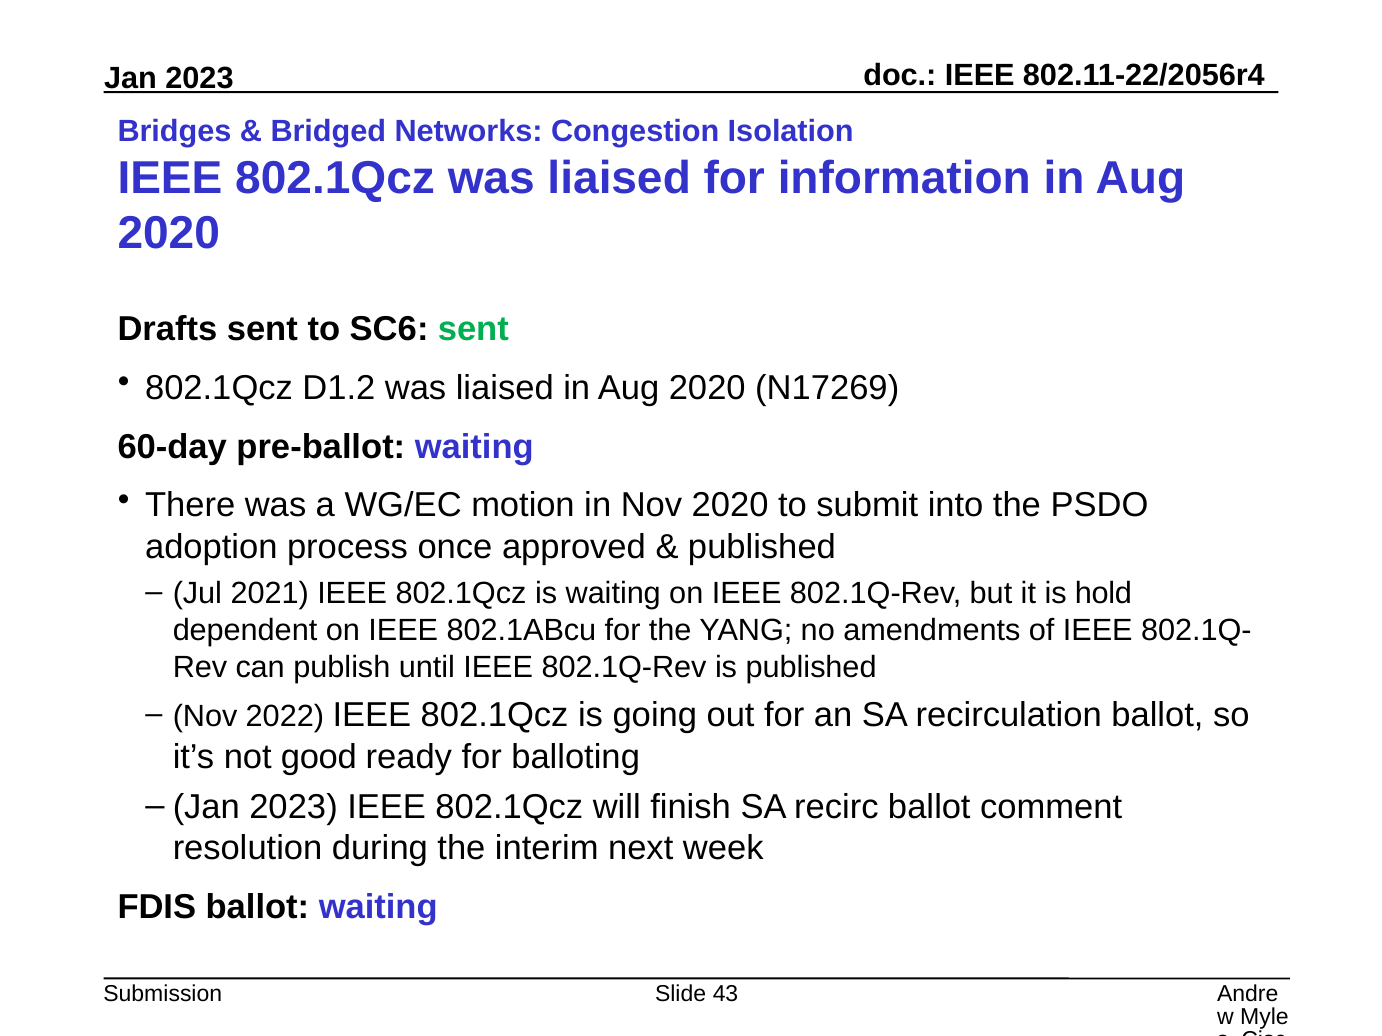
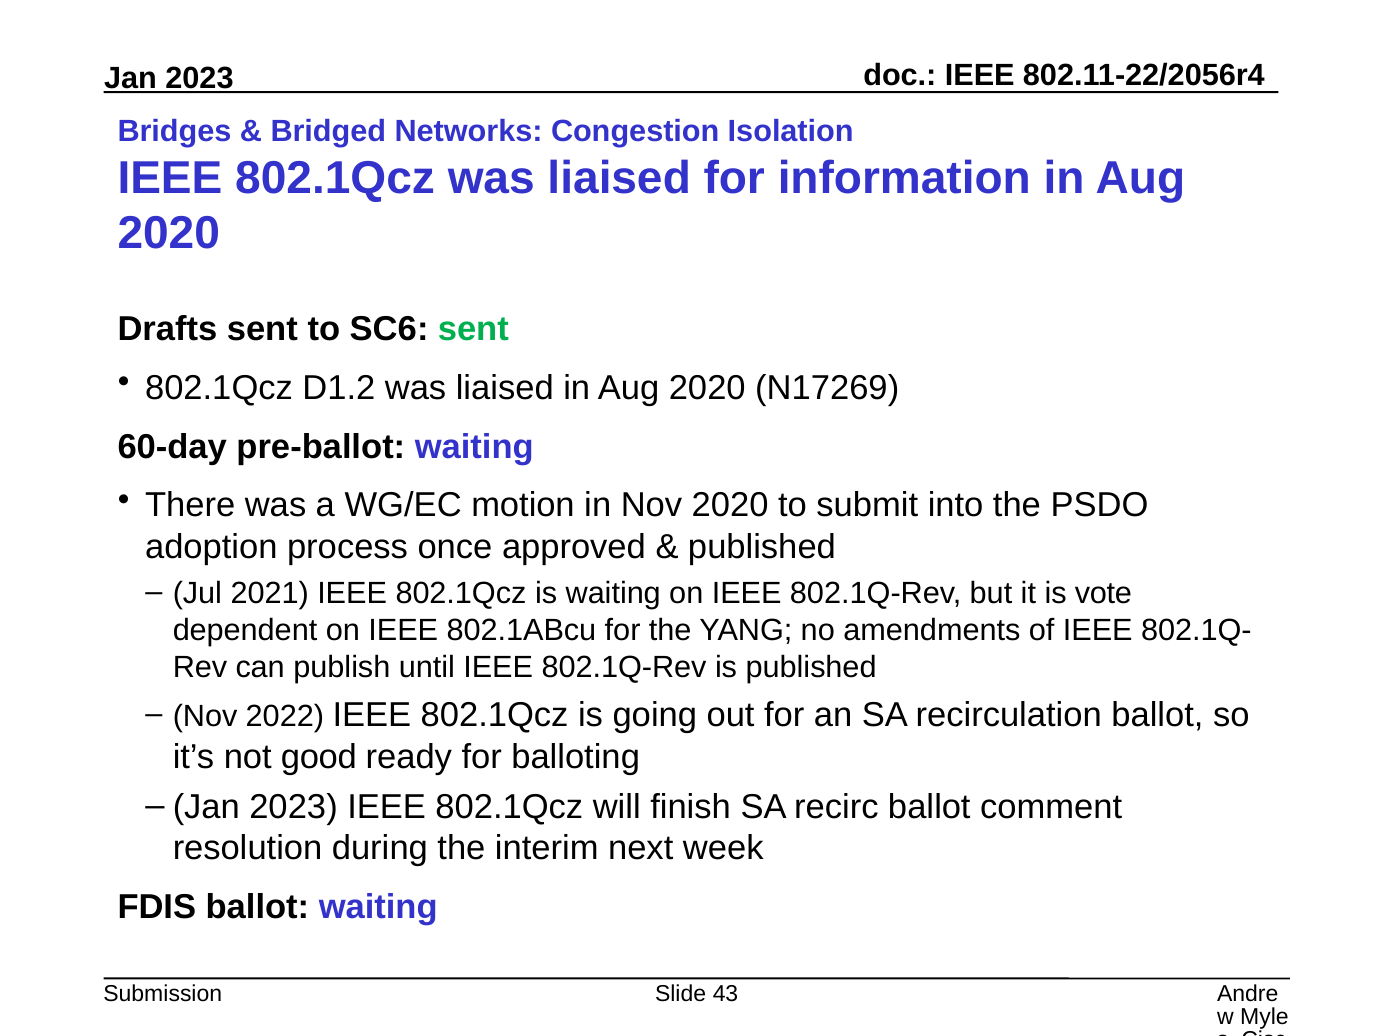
hold: hold -> vote
